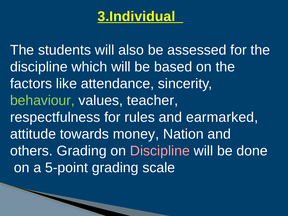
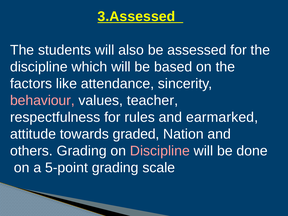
3.Individual: 3.Individual -> 3.Assessed
behaviour colour: light green -> pink
money: money -> graded
